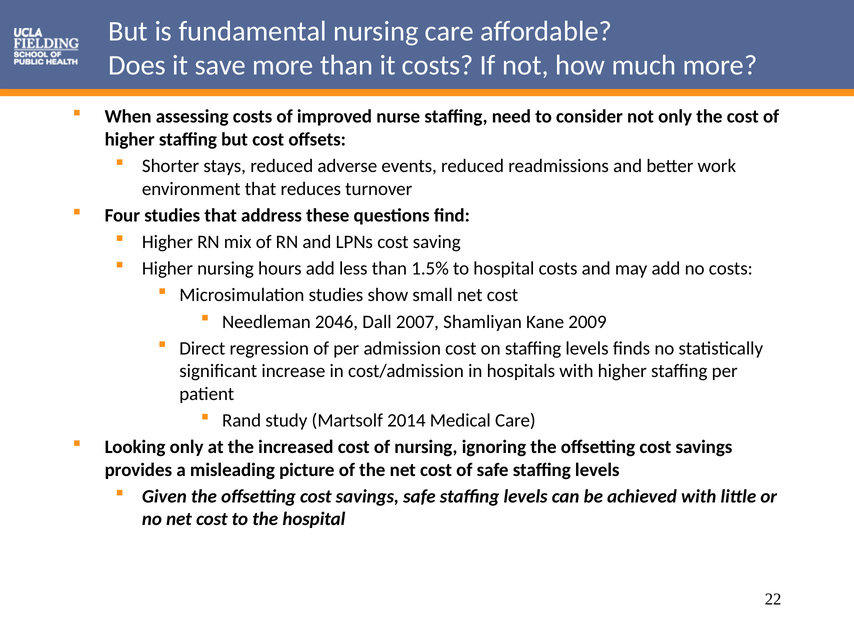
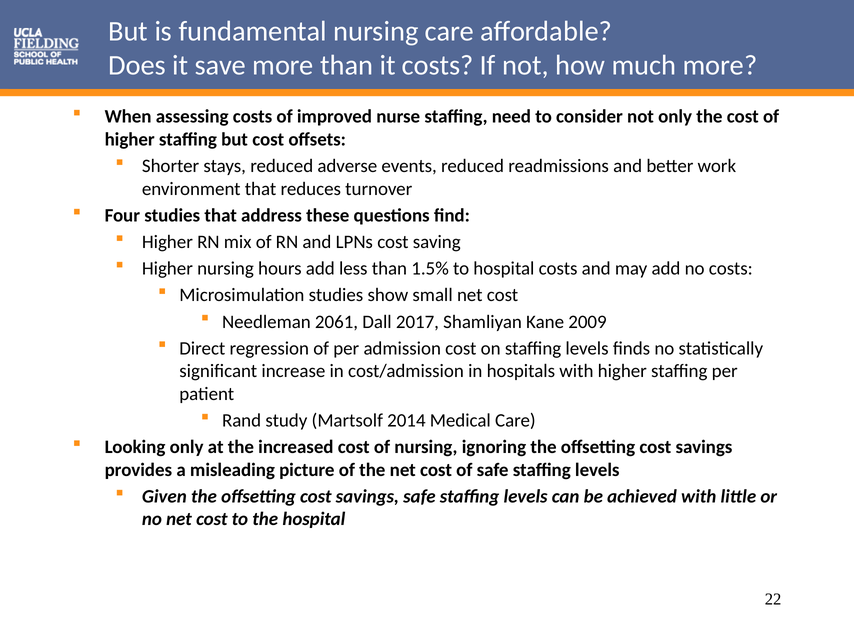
2046: 2046 -> 2061
2007: 2007 -> 2017
